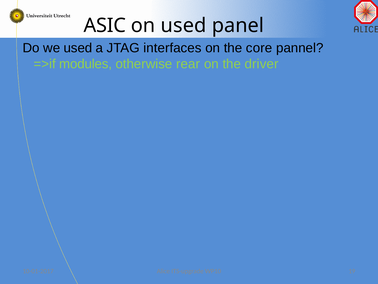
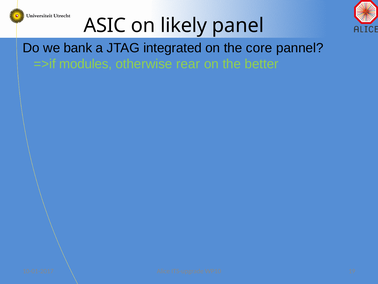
on used: used -> likely
we used: used -> bank
interfaces: interfaces -> integrated
driver: driver -> better
